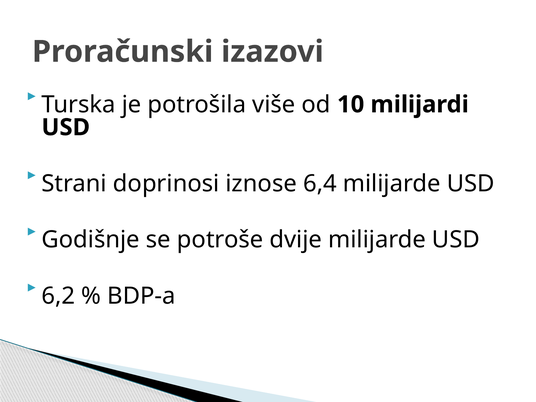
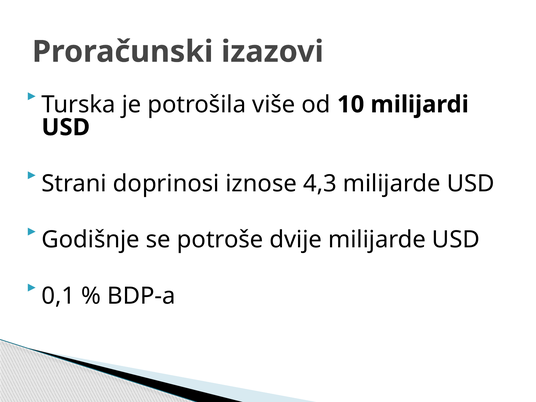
6,4: 6,4 -> 4,3
6,2: 6,2 -> 0,1
